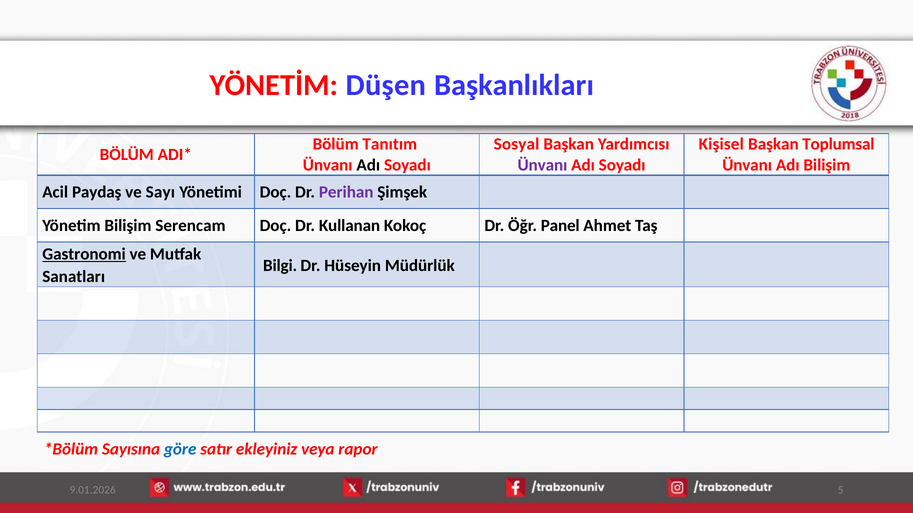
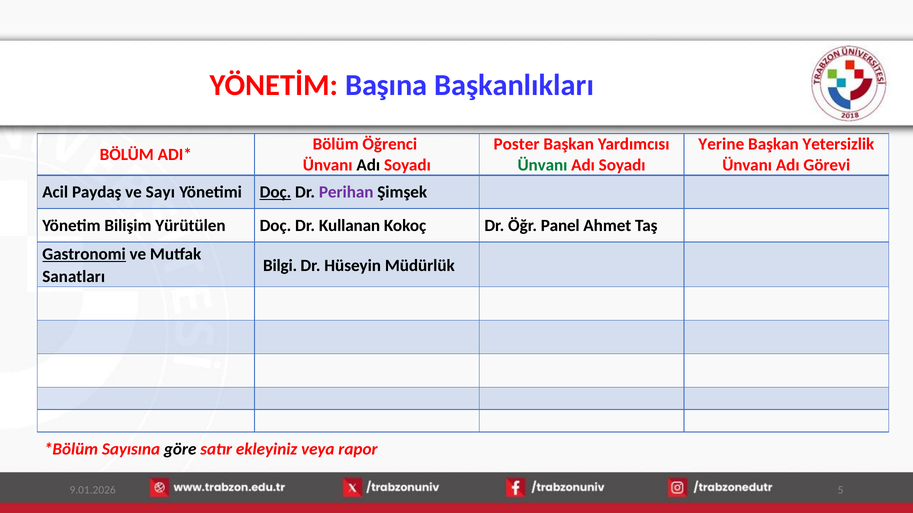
Düşen: Düşen -> Başına
Tanıtım: Tanıtım -> Öğrenci
Sosyal: Sosyal -> Poster
Kişisel: Kişisel -> Yerine
Toplumsal: Toplumsal -> Yetersizlik
Ünvanı at (542, 165) colour: purple -> green
Adı Bilişim: Bilişim -> Görevi
Doç at (275, 192) underline: none -> present
Serencam: Serencam -> Yürütülen
göre colour: blue -> black
